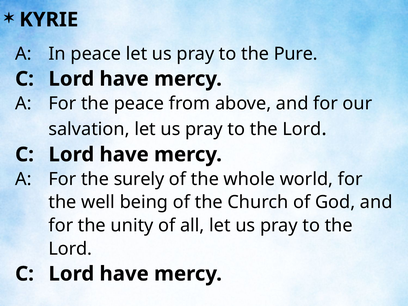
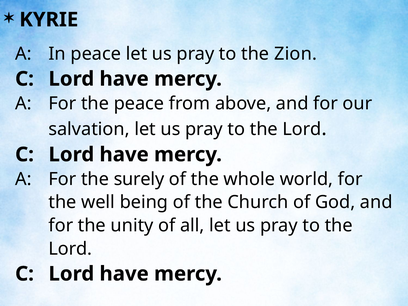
Pure: Pure -> Zion
